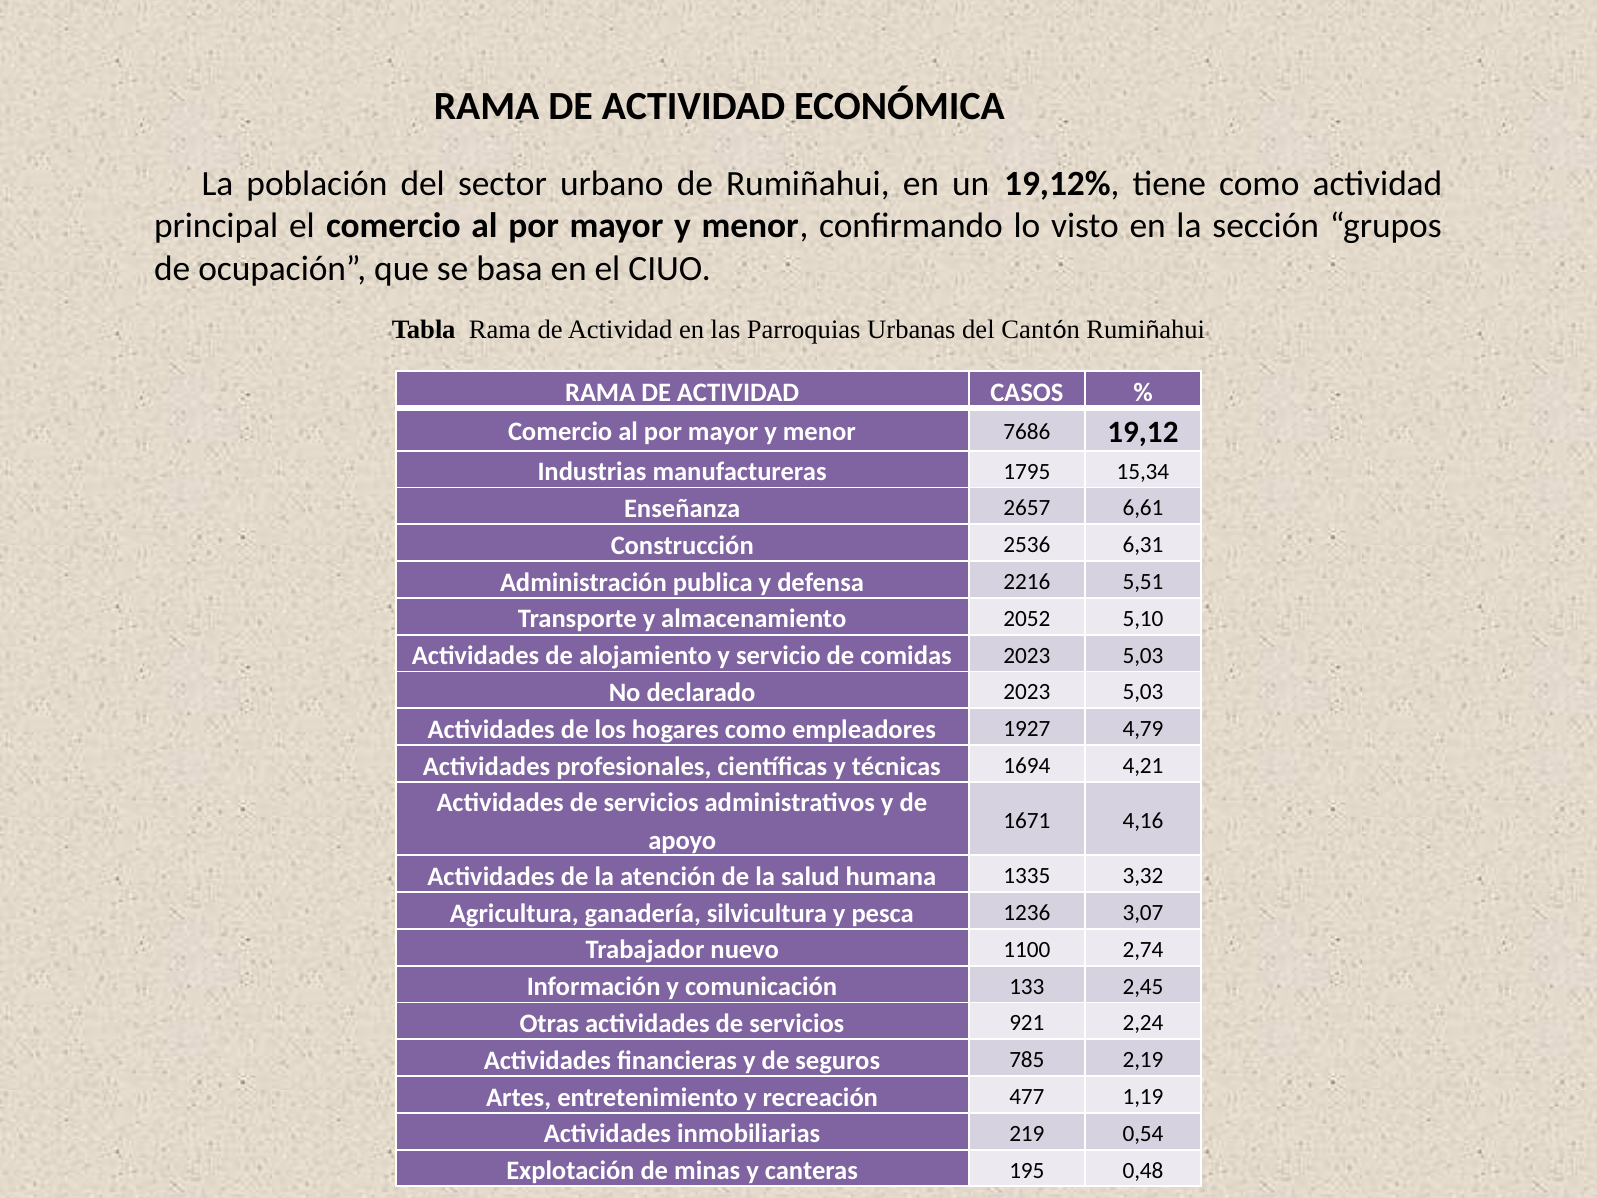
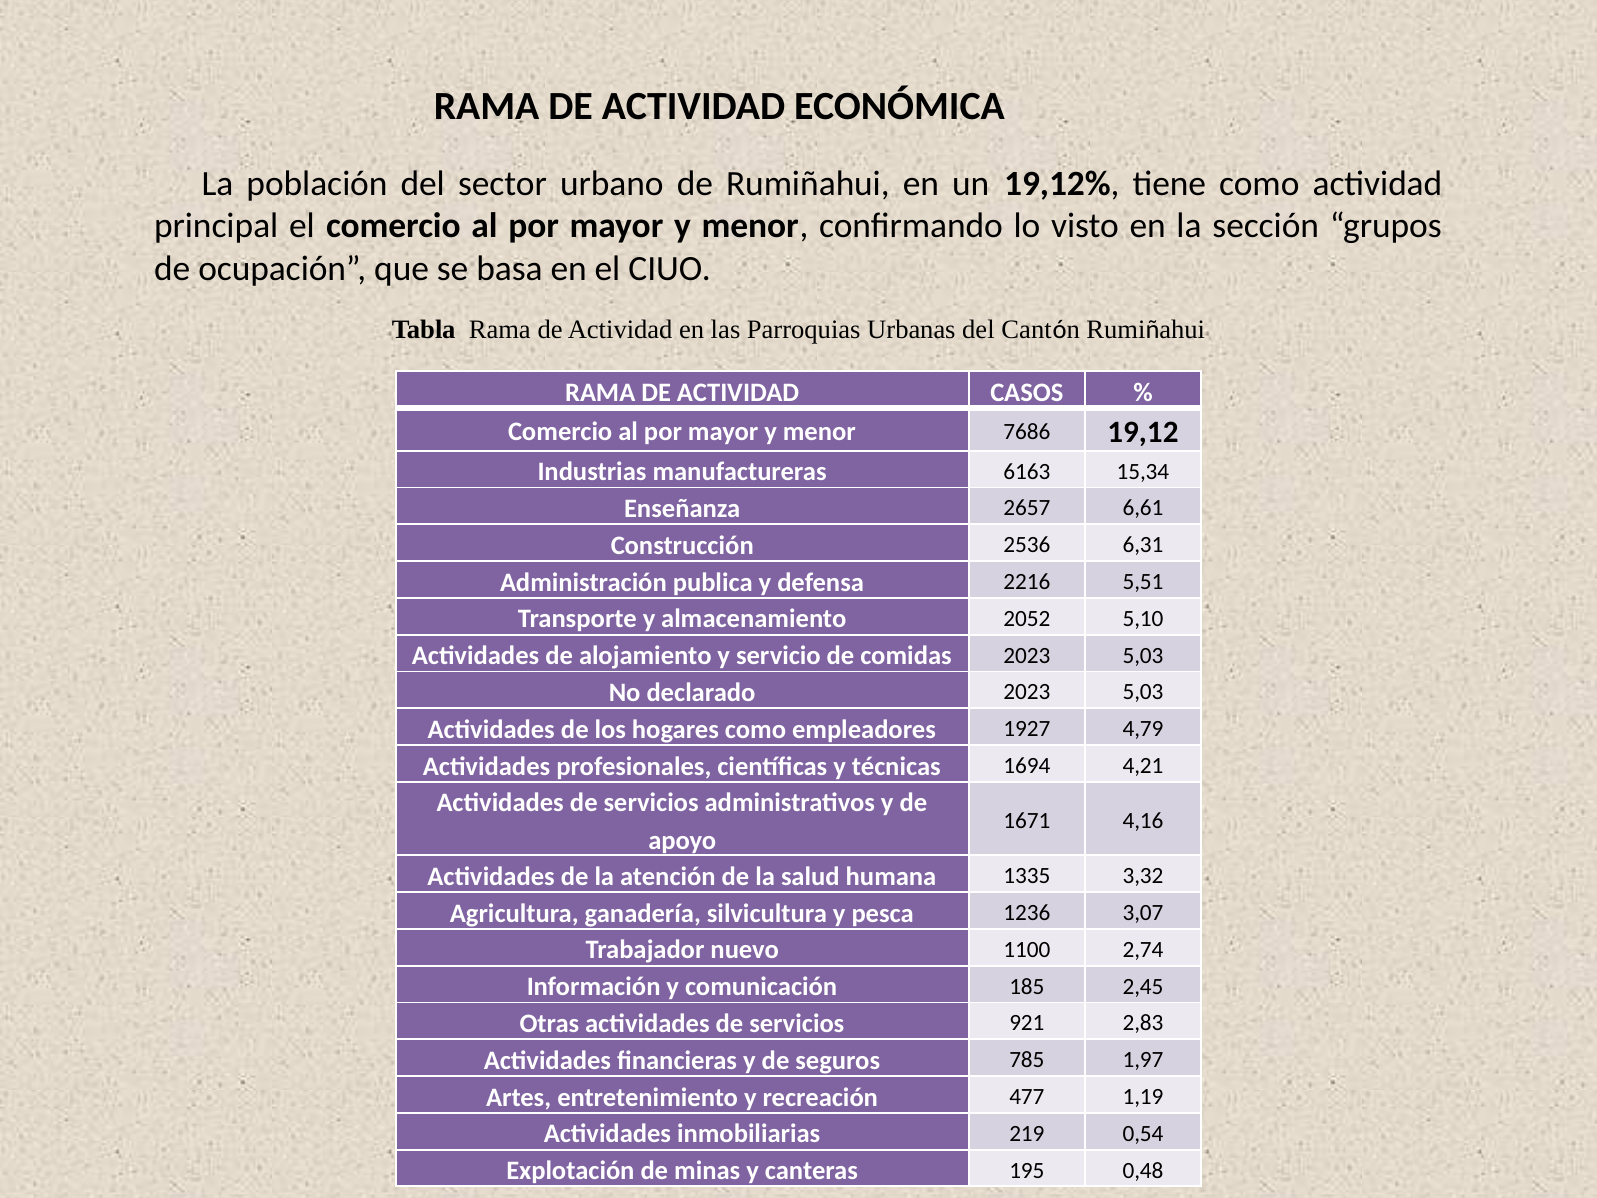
1795: 1795 -> 6163
133: 133 -> 185
2,24: 2,24 -> 2,83
2,19: 2,19 -> 1,97
